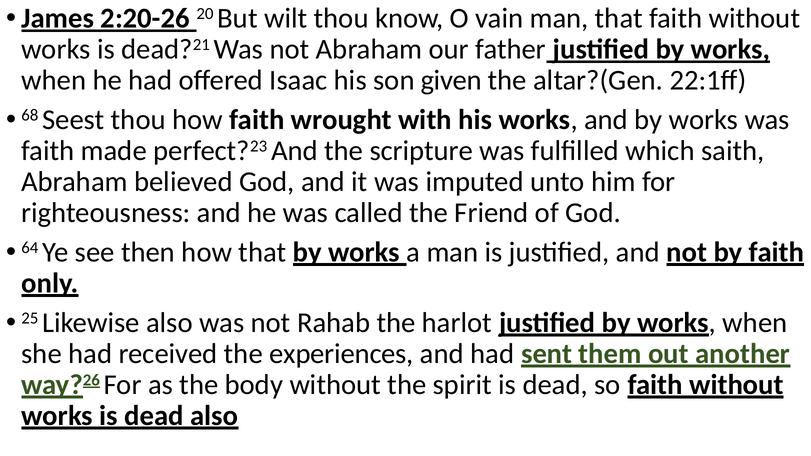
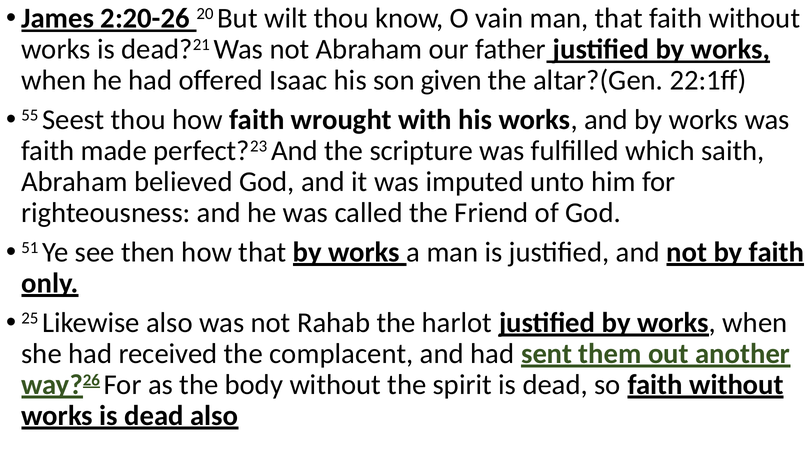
68: 68 -> 55
64: 64 -> 51
experiences: experiences -> complacent
